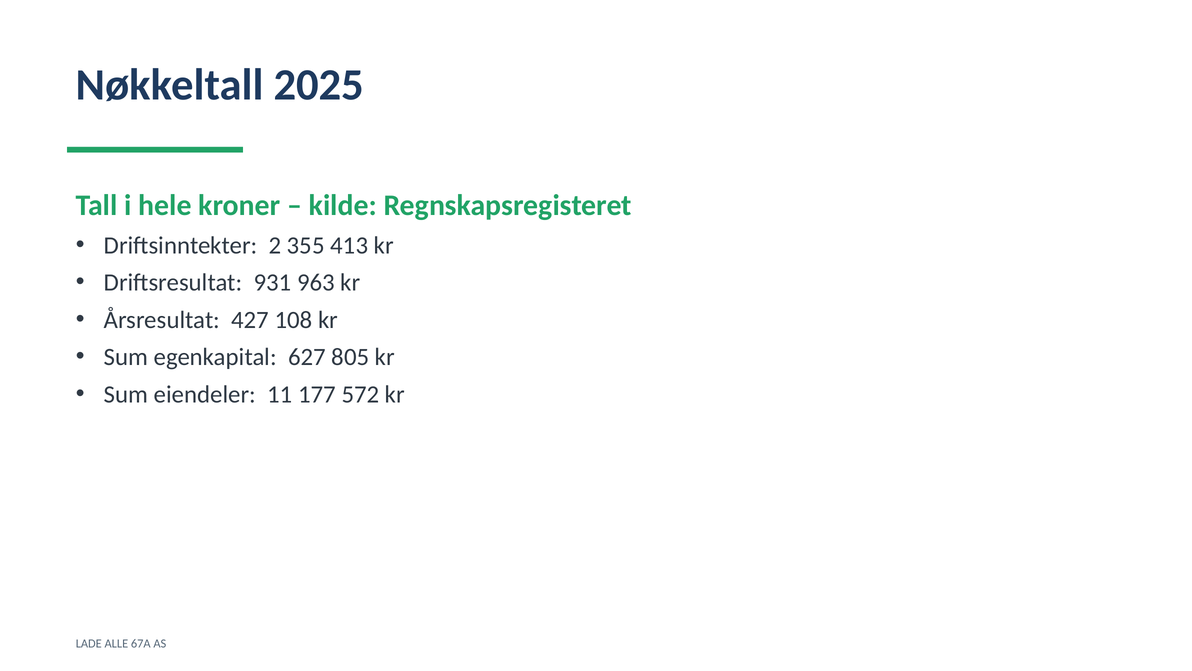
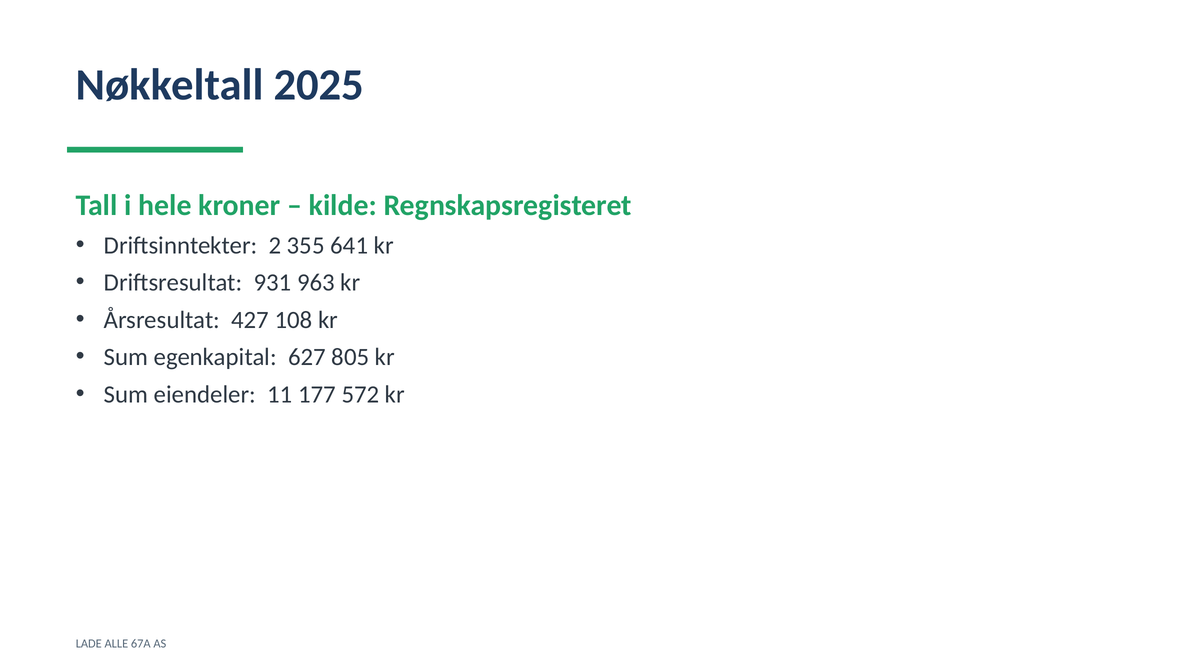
413: 413 -> 641
